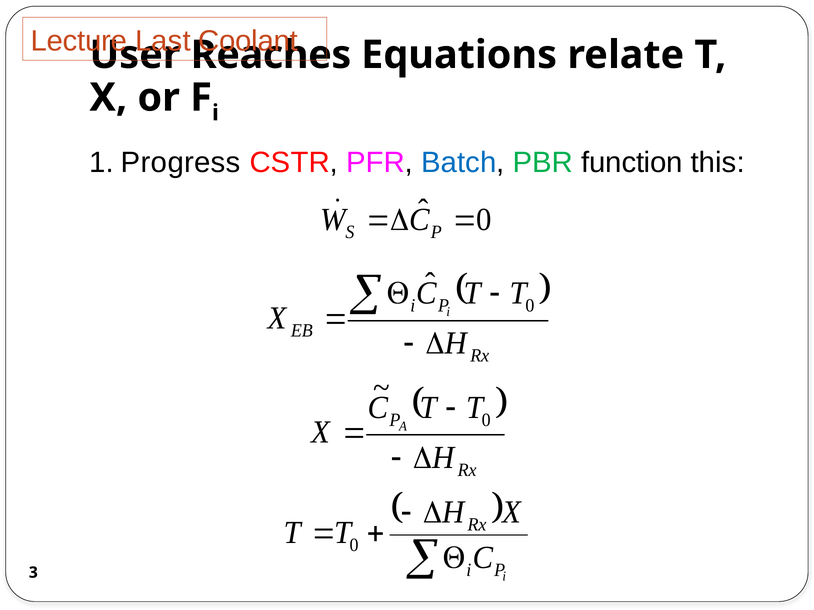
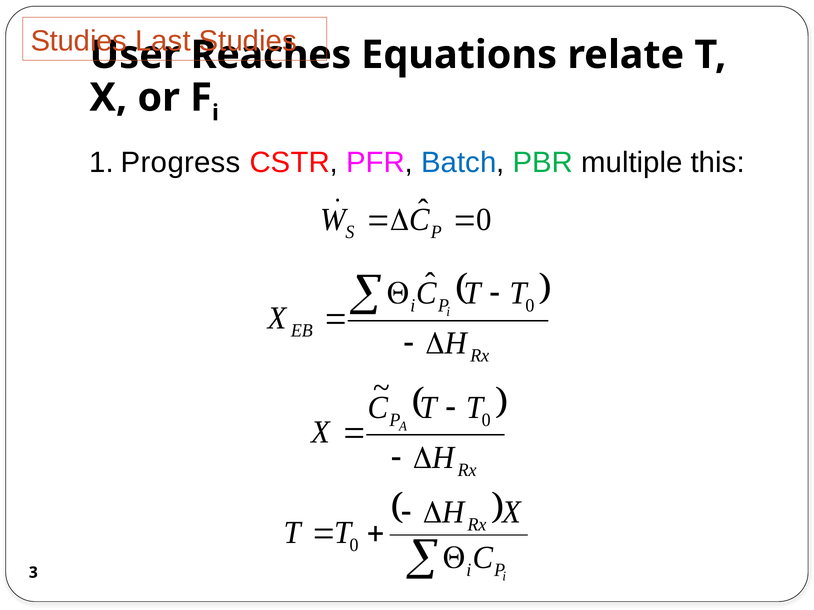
Lecture at (79, 41): Lecture -> Studies
Last Coolant: Coolant -> Studies
function: function -> multiple
